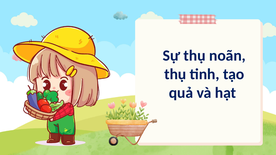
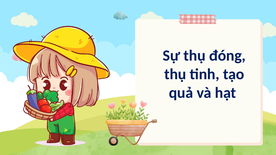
noãn: noãn -> đóng
